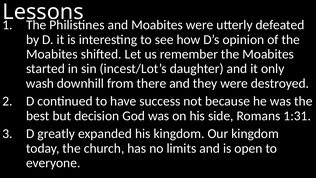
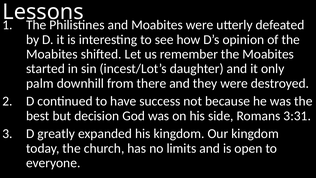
wash: wash -> palm
1:31: 1:31 -> 3:31
